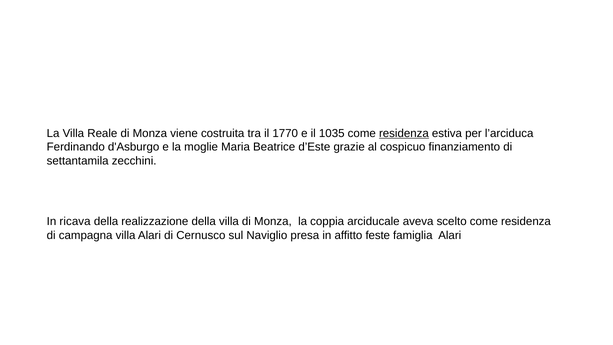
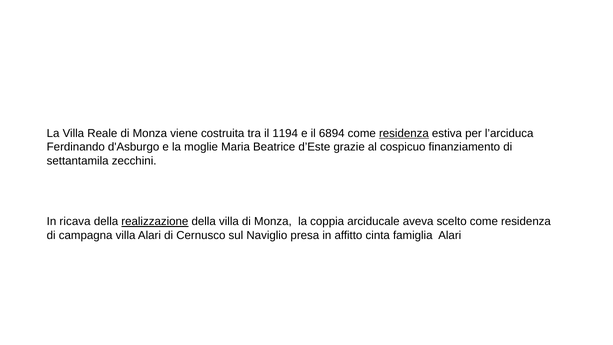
1770: 1770 -> 1194
1035: 1035 -> 6894
realizzazione underline: none -> present
feste: feste -> cinta
